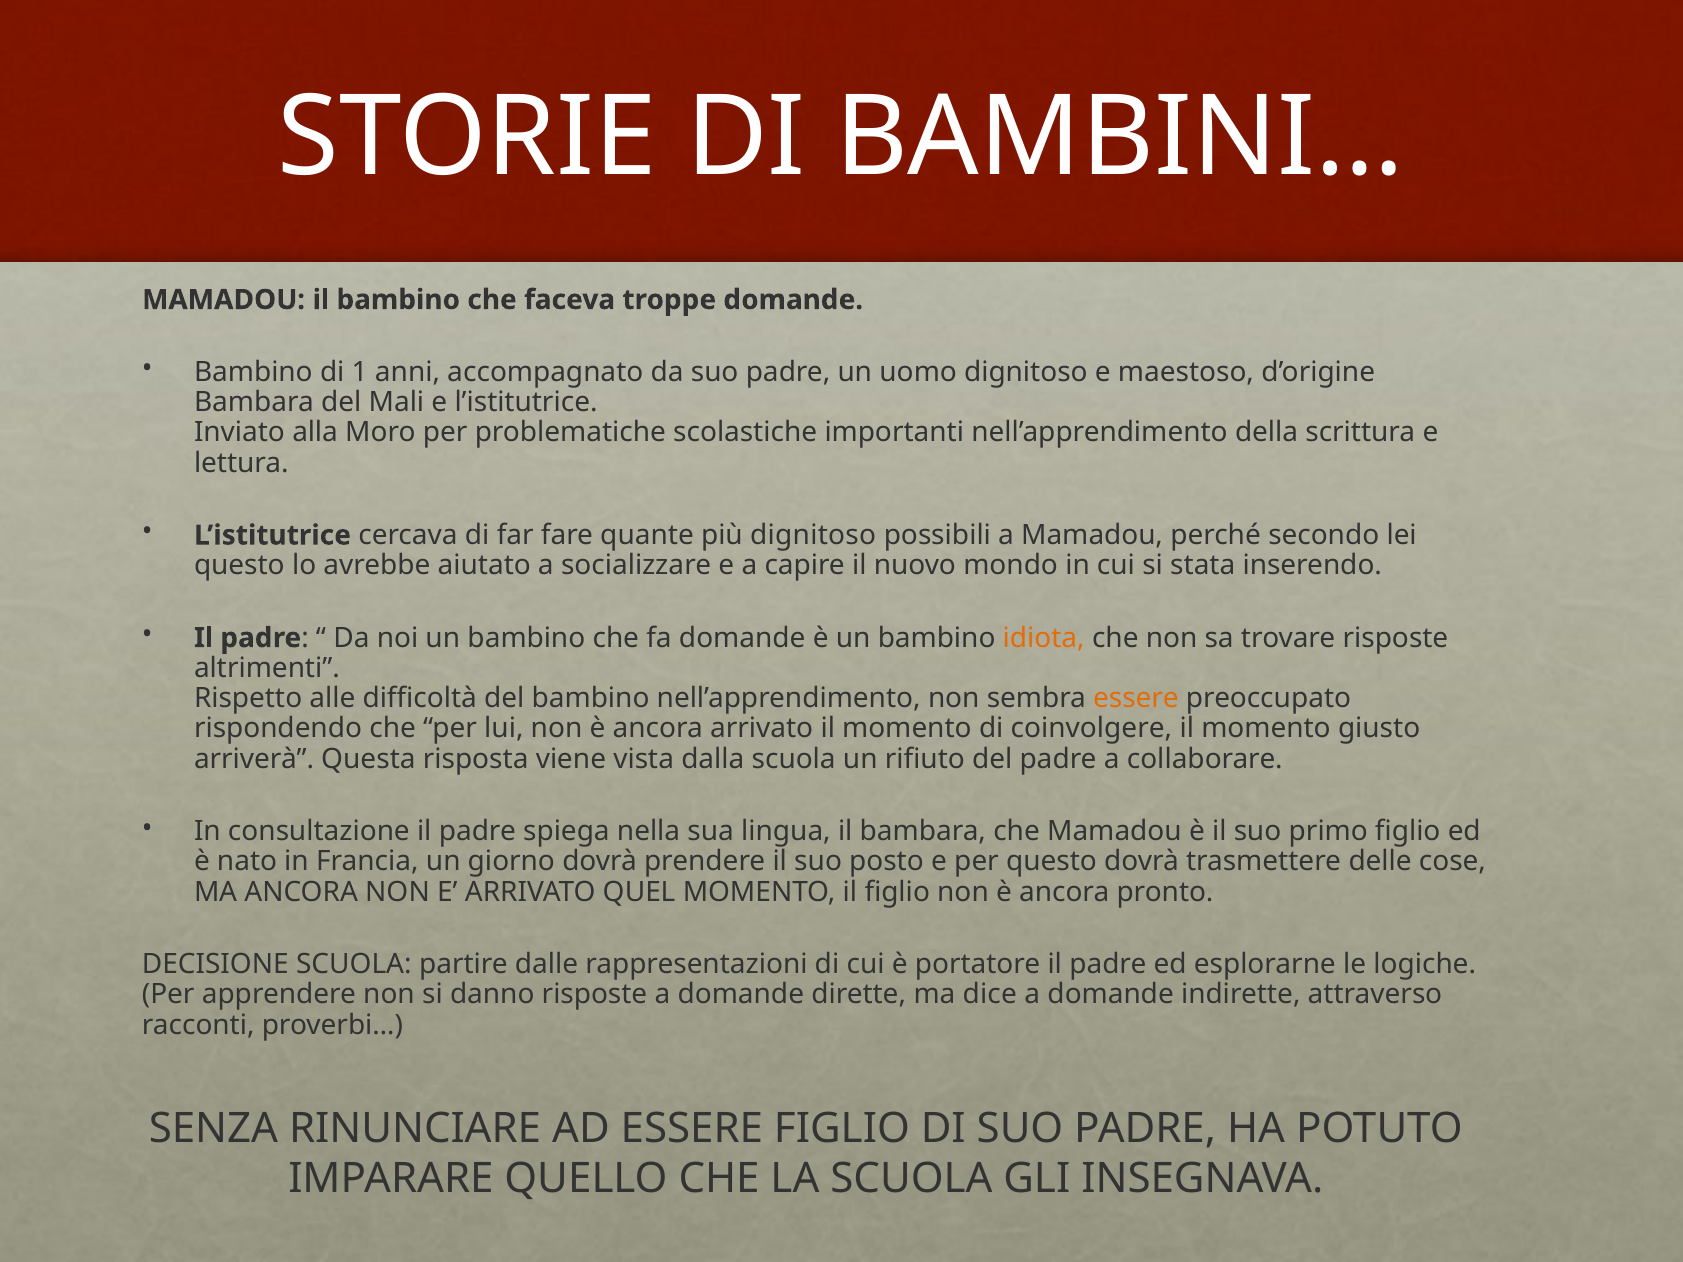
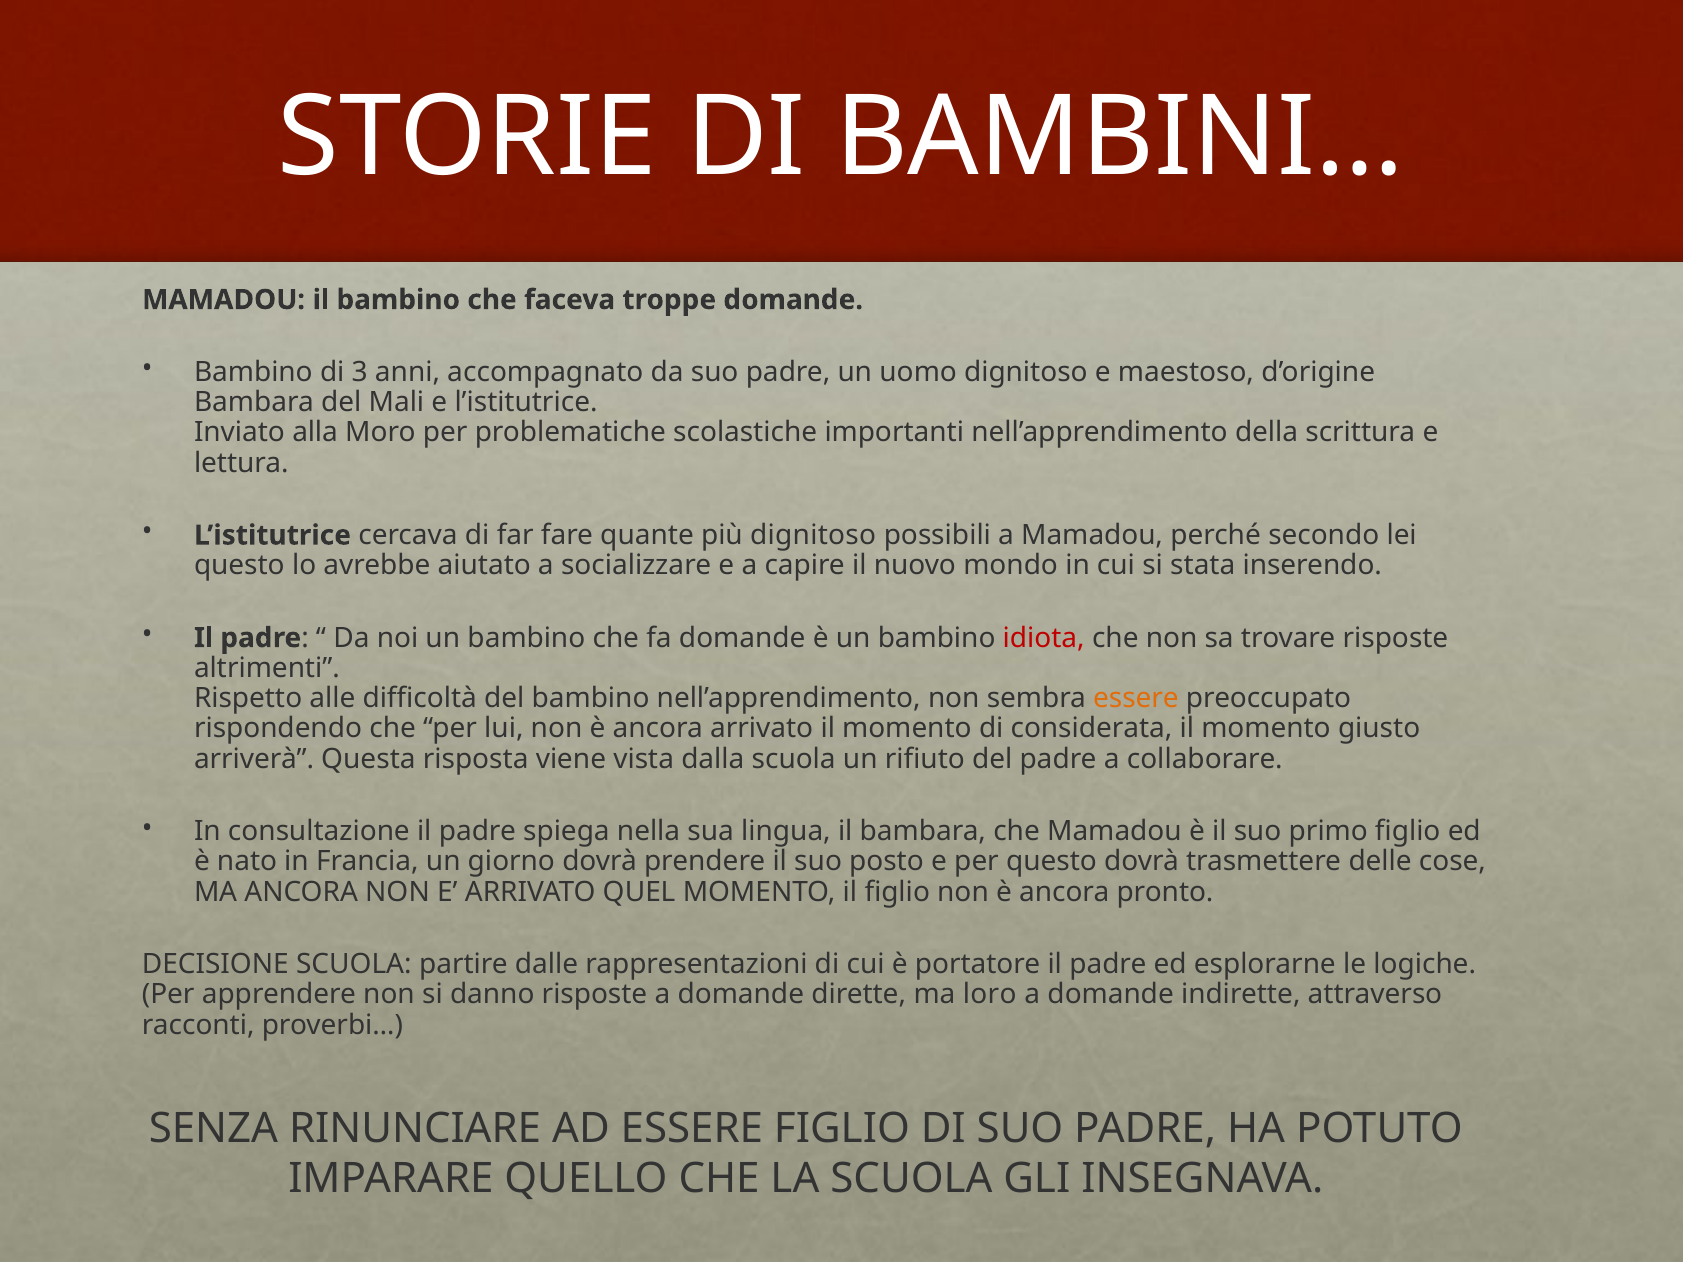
1: 1 -> 3
idiota colour: orange -> red
coinvolgere: coinvolgere -> considerata
dice: dice -> loro
